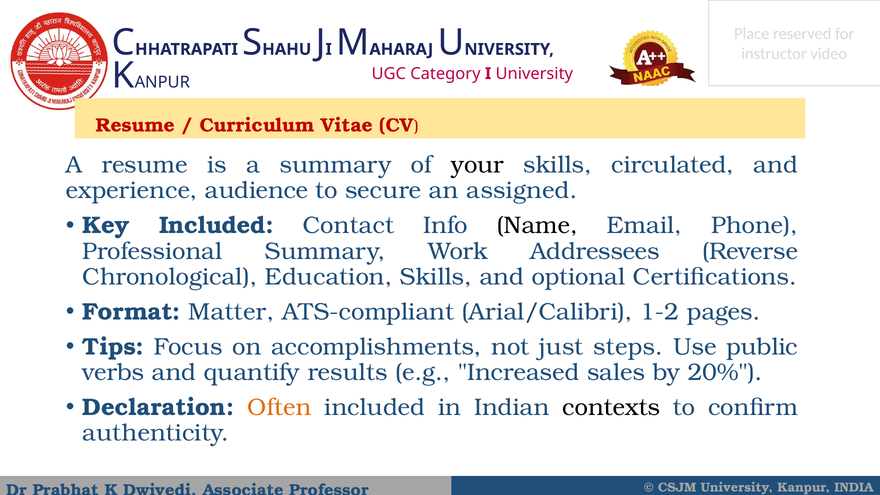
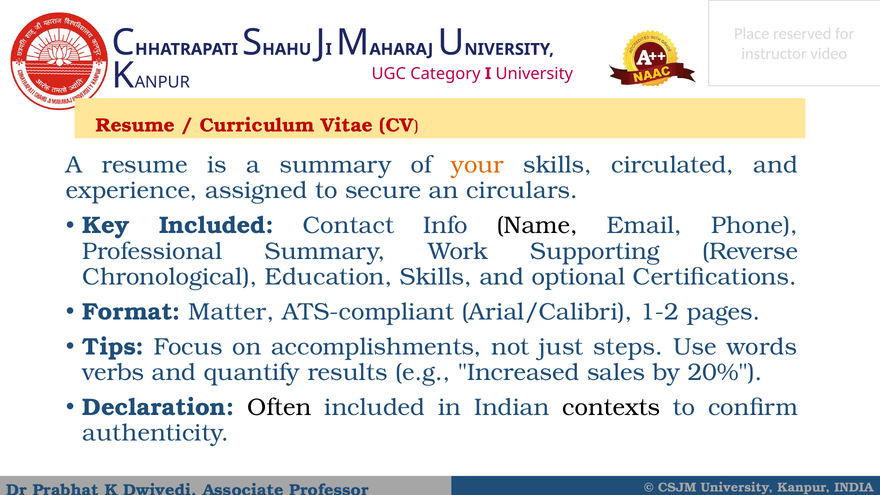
your colour: black -> orange
audience: audience -> assigned
assigned: assigned -> circulars
Addressees: Addressees -> Supporting
public: public -> words
Often colour: orange -> black
